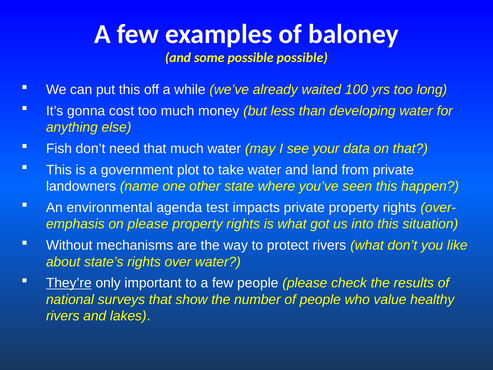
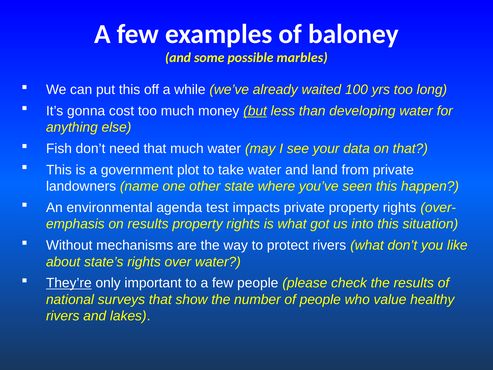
possible possible: possible -> marbles
but underline: none -> present
on please: please -> results
